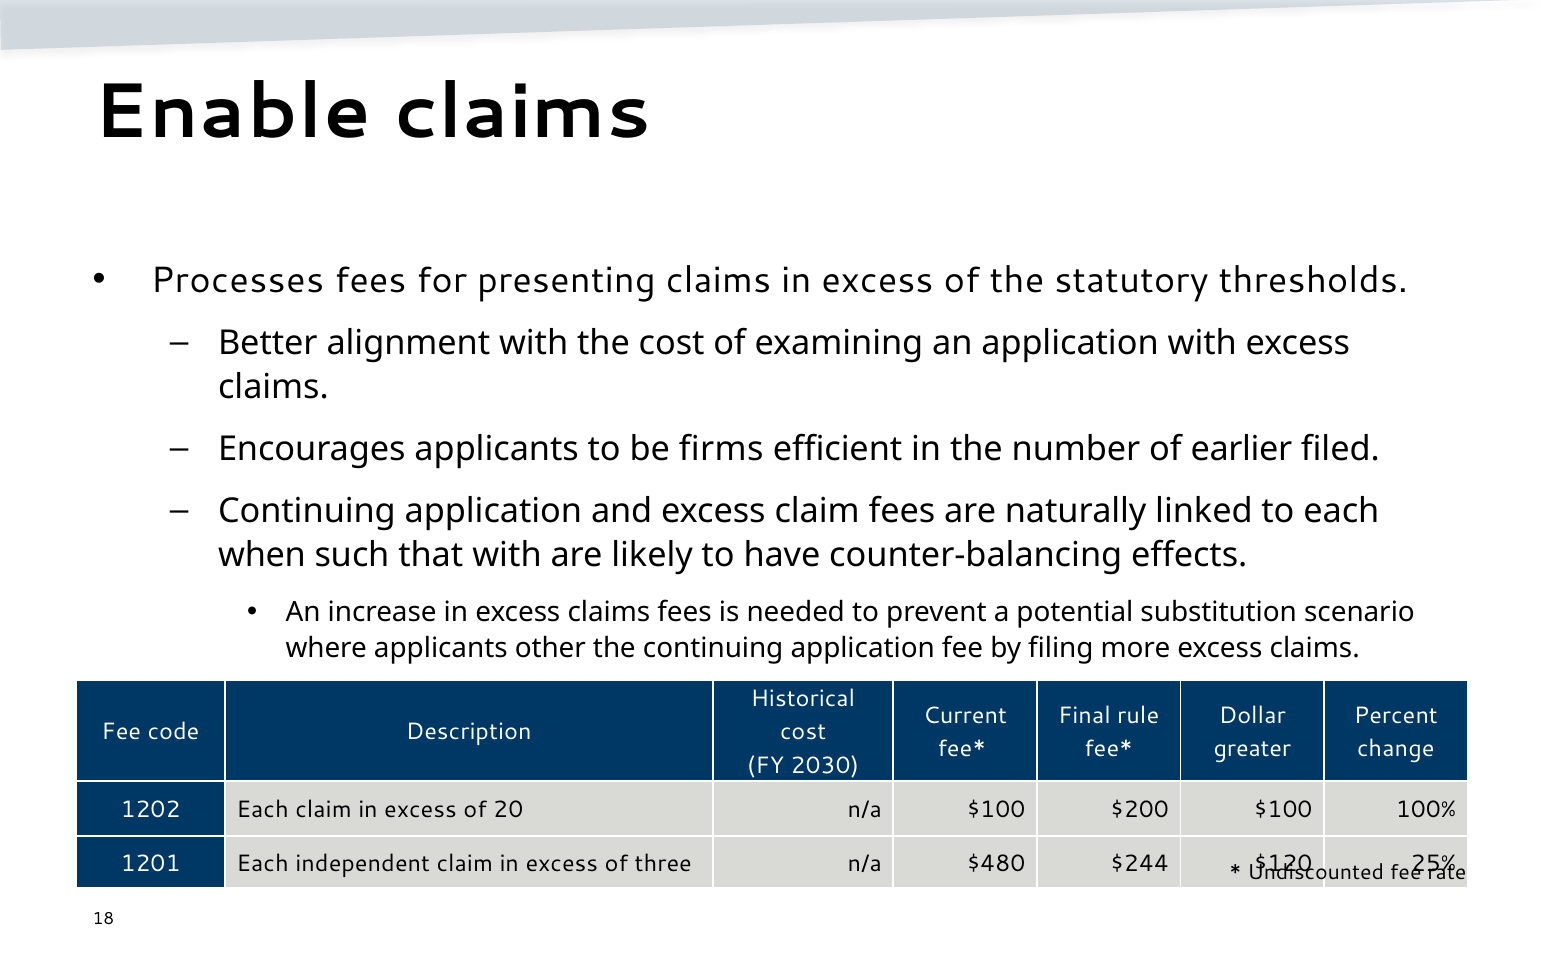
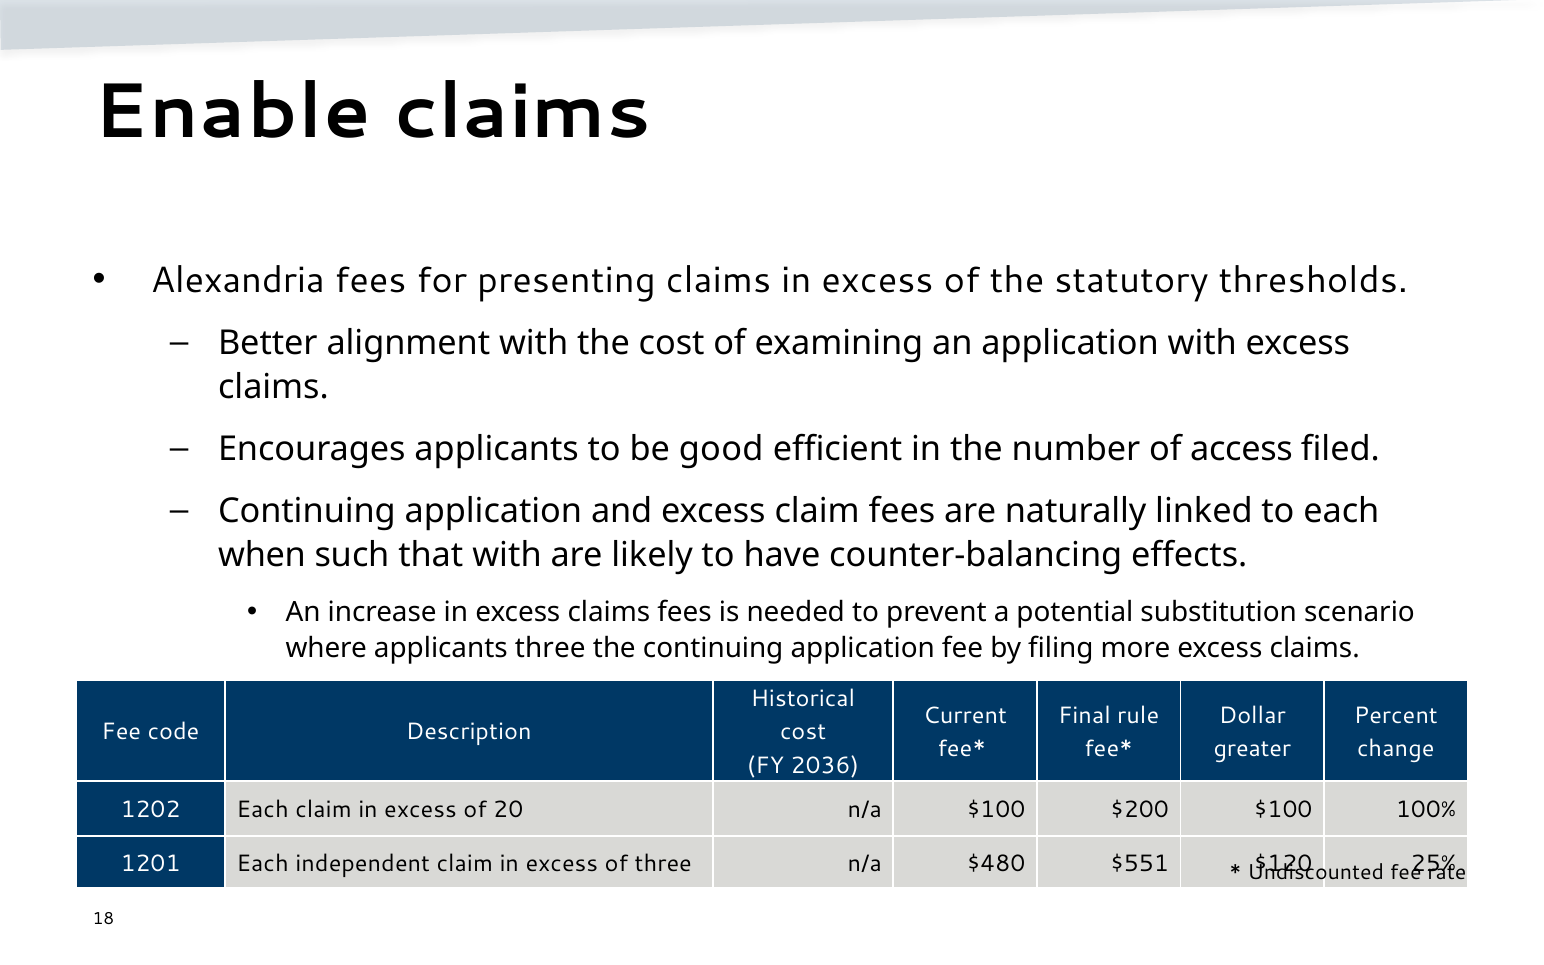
Processes: Processes -> Alexandria
firms: firms -> good
earlier: earlier -> access
applicants other: other -> three
2030: 2030 -> 2036
$244: $244 -> $551
